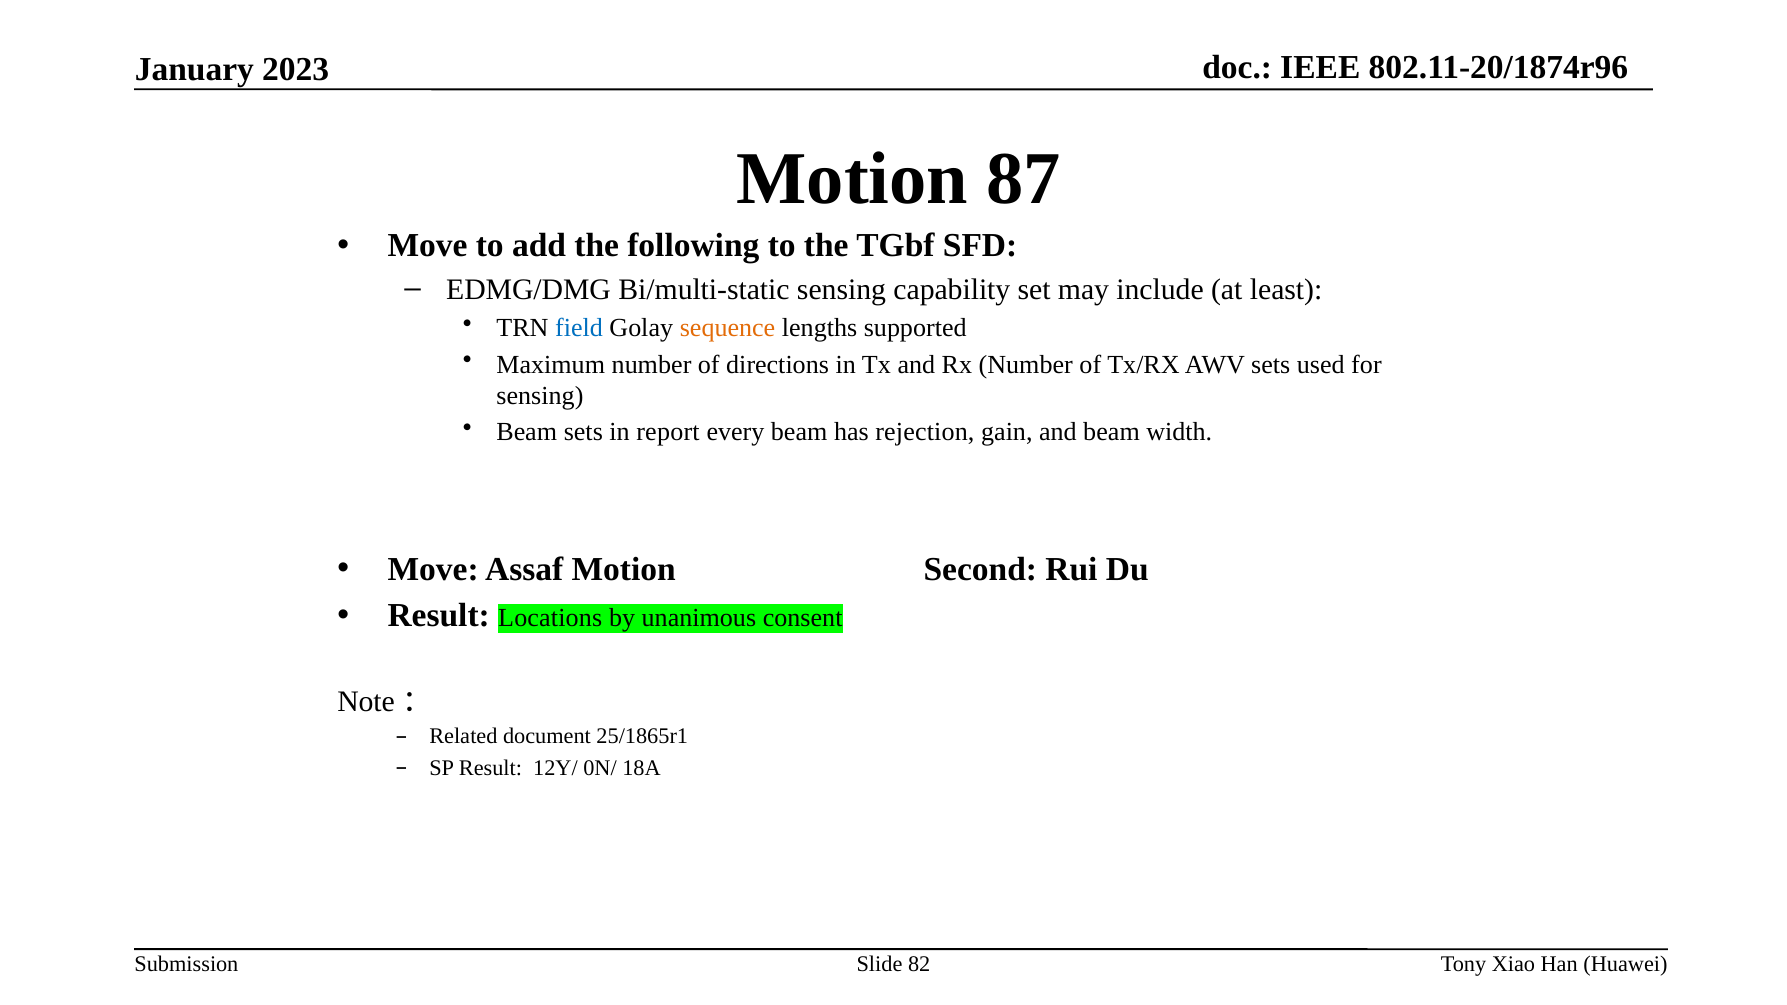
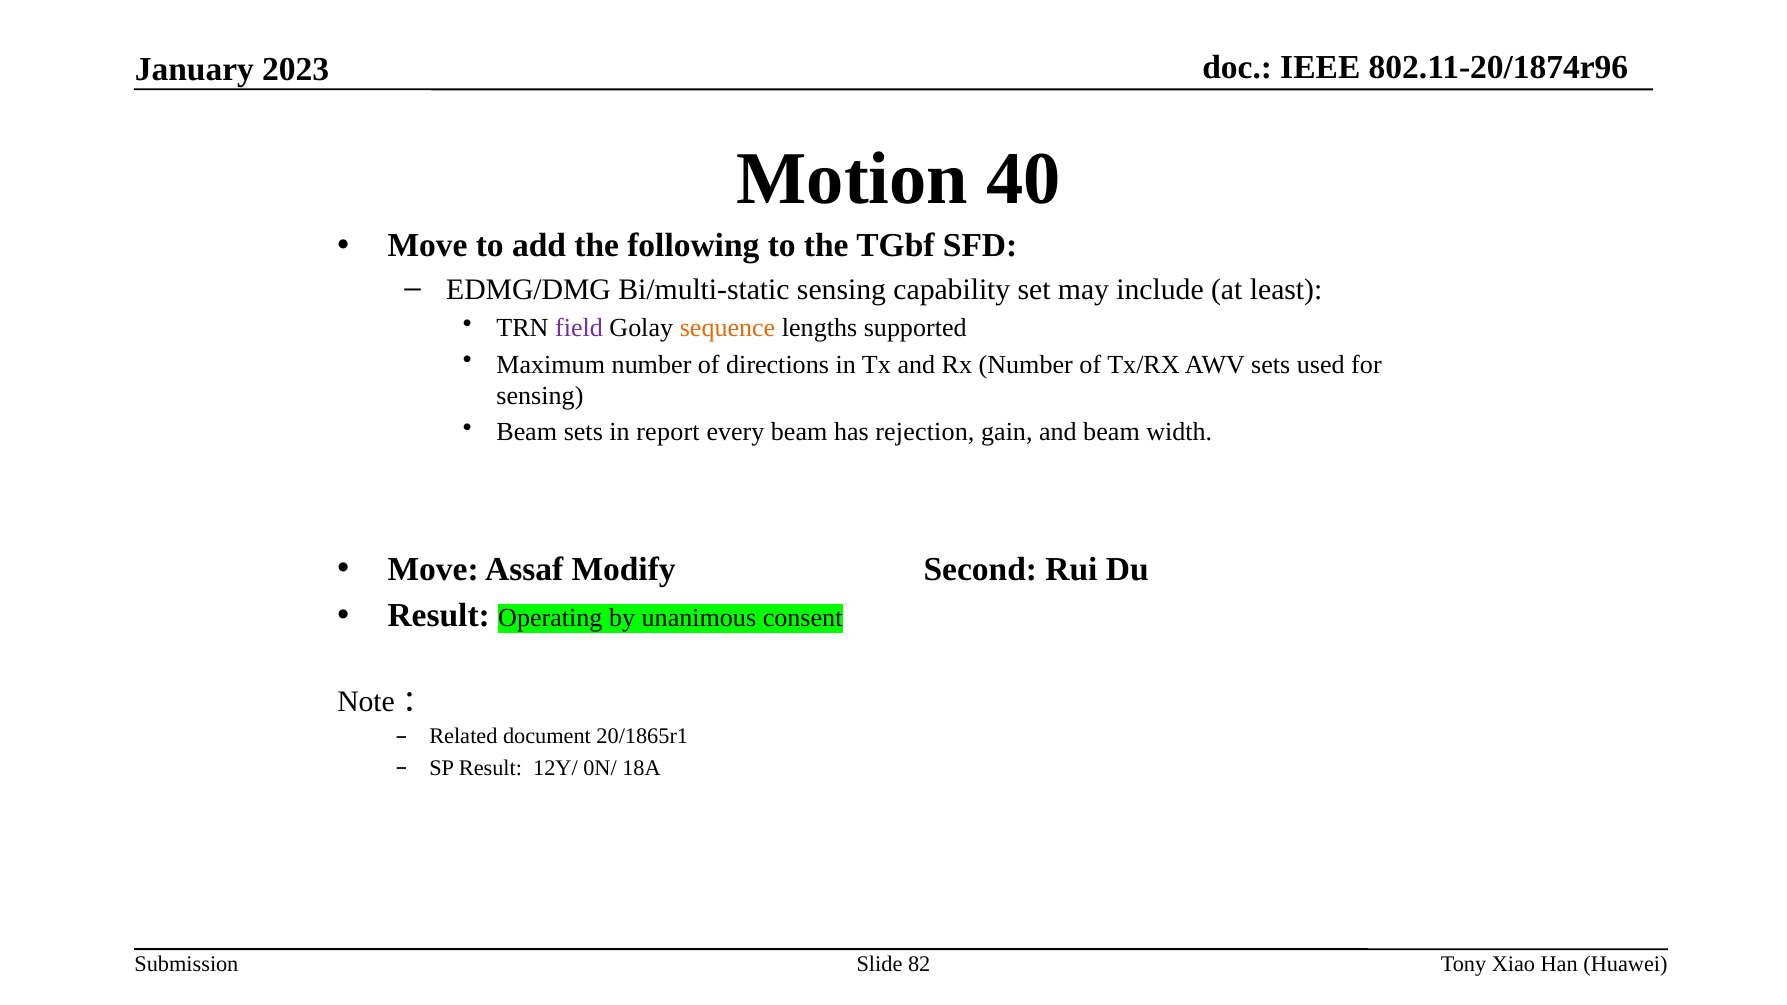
87: 87 -> 40
field colour: blue -> purple
Assaf Motion: Motion -> Modify
Locations: Locations -> Operating
25/1865r1: 25/1865r1 -> 20/1865r1
